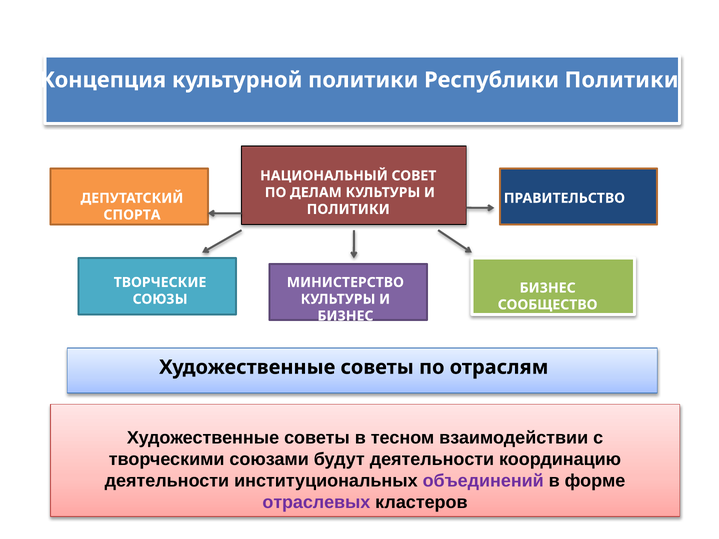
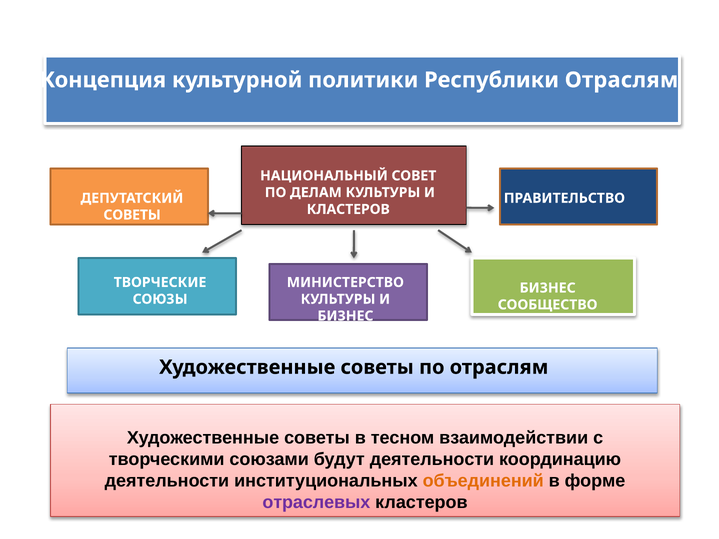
Республики Политики: Политики -> Отраслям
ПОЛИТИКИ at (348, 209): ПОЛИТИКИ -> КЛАСТЕРОВ
СПОРТА at (132, 215): СПОРТА -> СОВЕТЫ
объединений colour: purple -> orange
